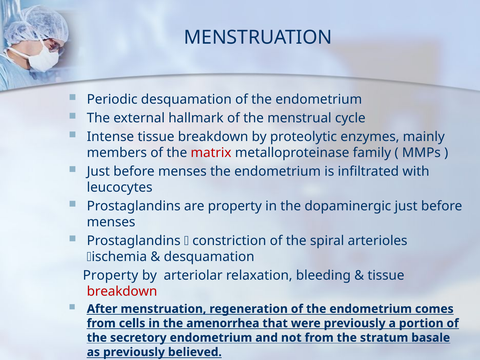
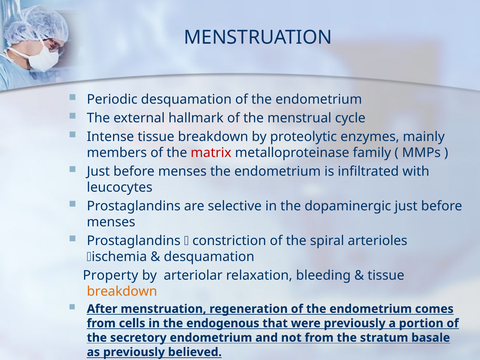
are property: property -> selective
breakdown at (122, 291) colour: red -> orange
amenorrhea: amenorrhea -> endogenous
